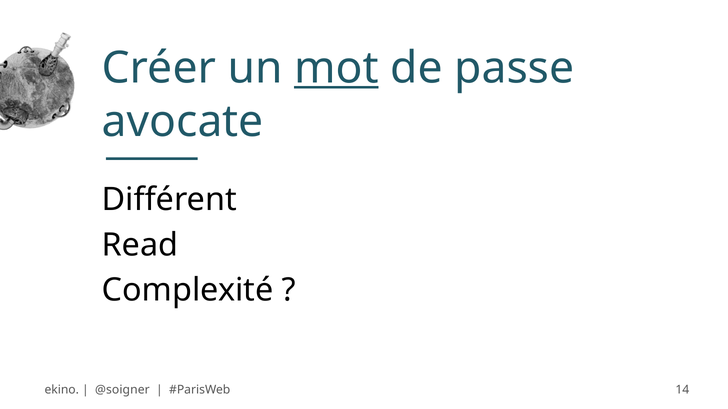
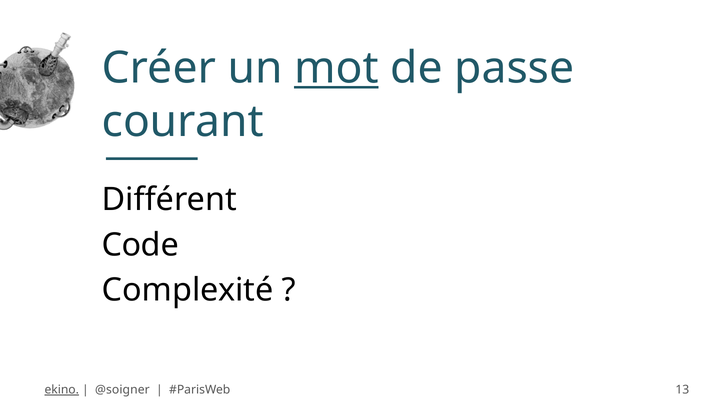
avocate: avocate -> courant
Read: Read -> Code
ekino underline: none -> present
14: 14 -> 13
